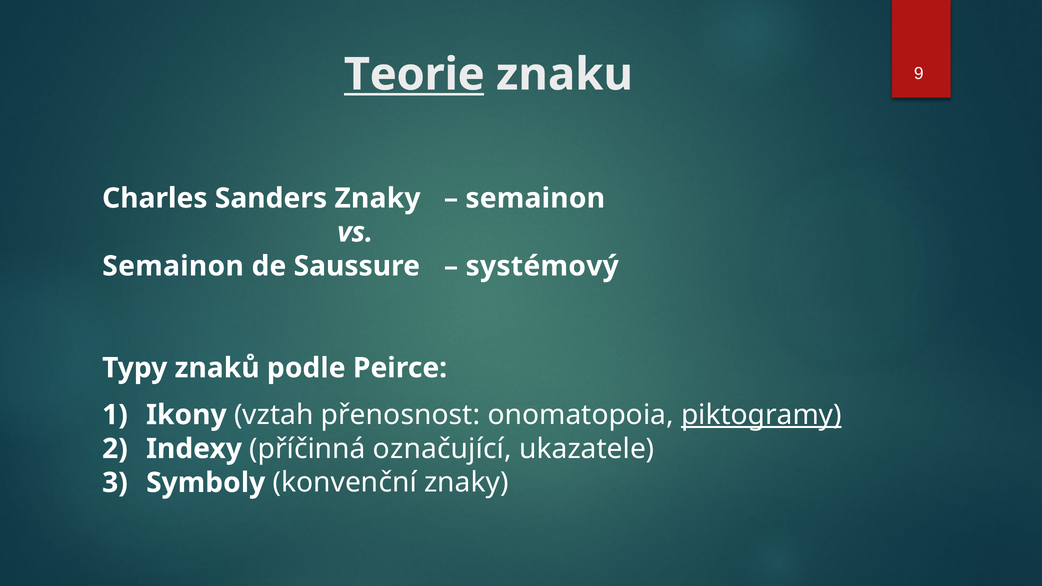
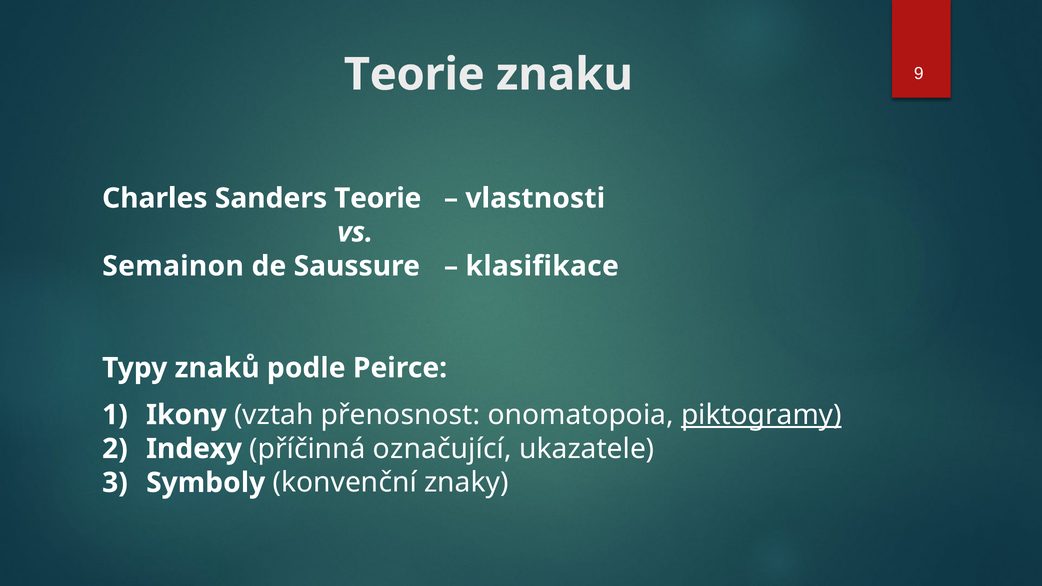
Teorie at (414, 75) underline: present -> none
Sanders Znaky: Znaky -> Teorie
semainon at (535, 198): semainon -> vlastnosti
systémový: systémový -> klasifikace
